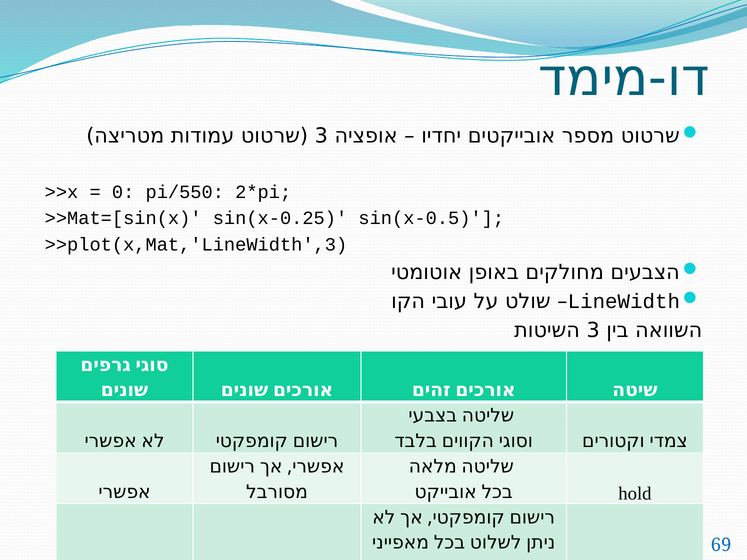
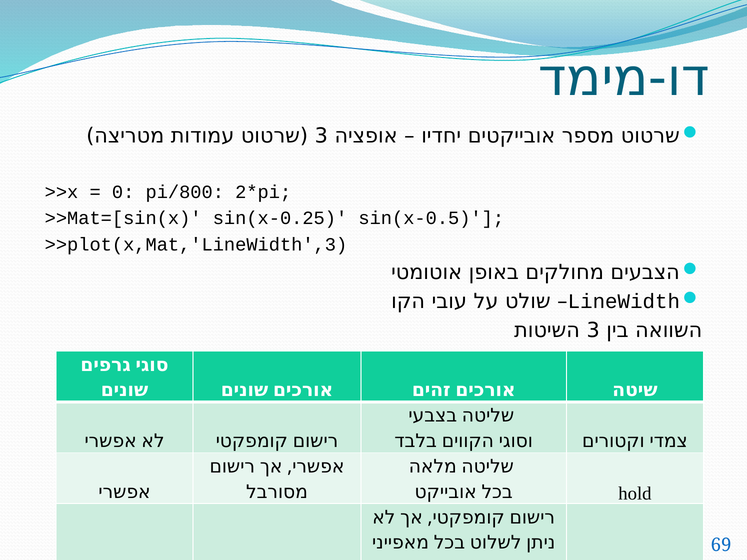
pi/550: pi/550 -> pi/800
